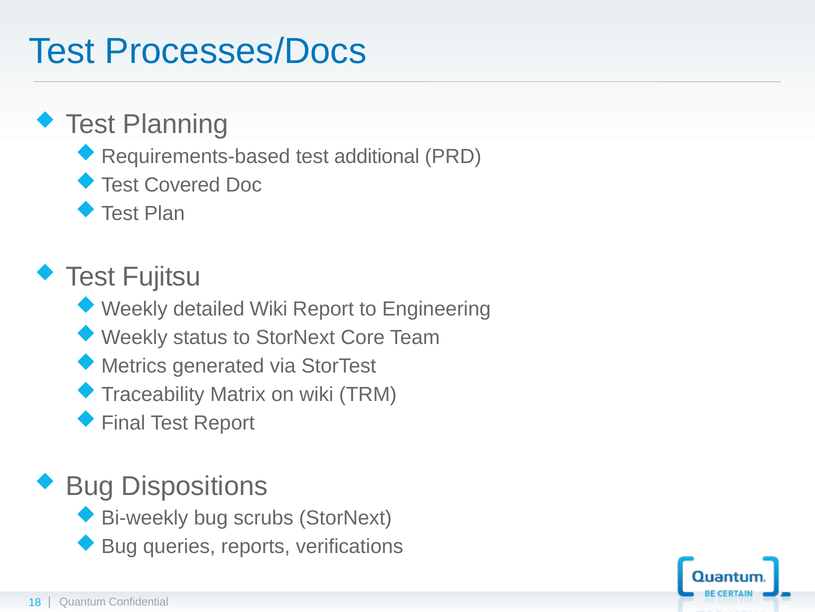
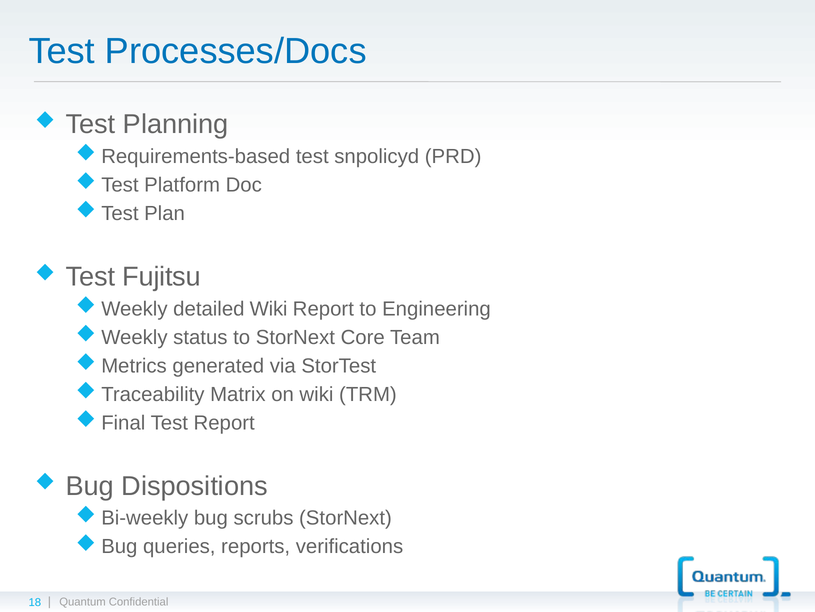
additional: additional -> snpolicyd
Covered: Covered -> Platform
